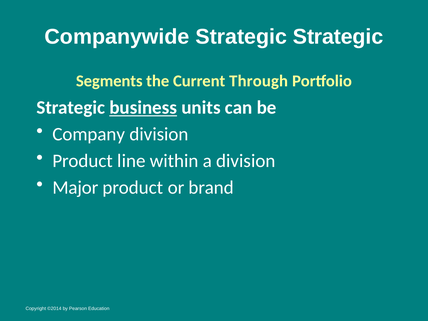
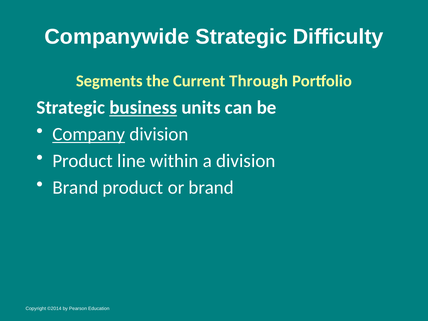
Companywide Strategic Strategic: Strategic -> Difficulty
Company underline: none -> present
Major at (75, 188): Major -> Brand
